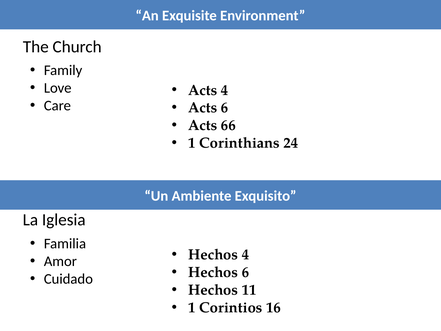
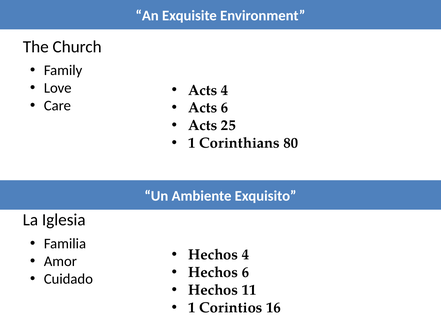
66: 66 -> 25
24: 24 -> 80
